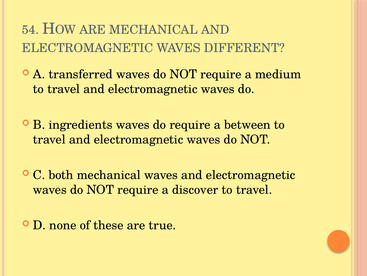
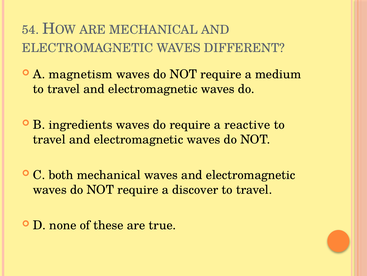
transferred: transferred -> magnetism
between: between -> reactive
